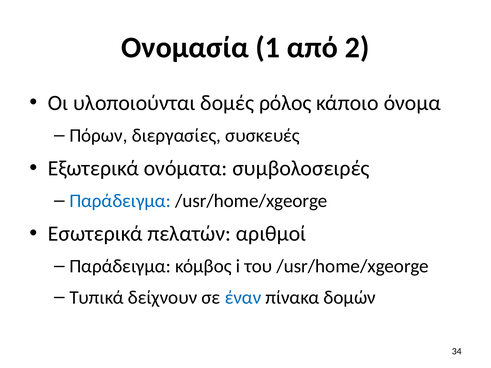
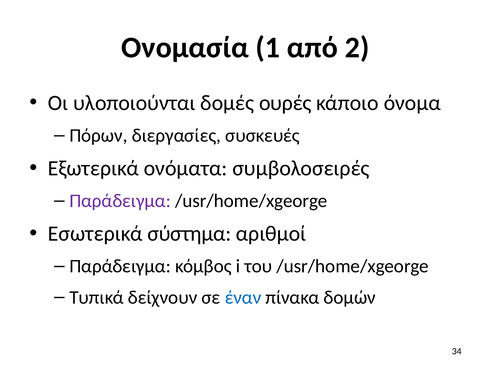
ρόλος: ρόλος -> ουρές
Παράδειγμα at (120, 201) colour: blue -> purple
πελατών: πελατών -> σύστημα
